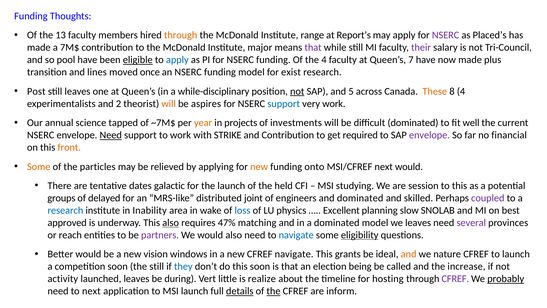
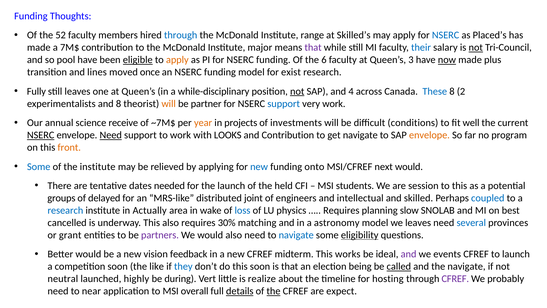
13: 13 -> 52
through at (181, 35) colour: orange -> blue
Report’s: Report’s -> Skilled’s
NSERC at (446, 35) colour: purple -> blue
their colour: purple -> blue
not at (476, 48) underline: none -> present
apply at (177, 60) colour: blue -> orange
the 4: 4 -> 6
7: 7 -> 3
now underline: none -> present
Post: Post -> Fully
5: 5 -> 4
These colour: orange -> blue
8 4: 4 -> 2
and 2: 2 -> 8
aspires: aspires -> partner
tapped: tapped -> receive
difficult dominated: dominated -> conditions
NSERC at (41, 135) underline: none -> present
STRIKE: STRIKE -> LOOKS
get required: required -> navigate
envelope at (429, 135) colour: purple -> orange
financial: financial -> program
Some at (39, 166) colour: orange -> blue
the particles: particles -> institute
new at (259, 166) colour: orange -> blue
galactic: galactic -> needed
studying: studying -> students
and dominated: dominated -> intellectual
coupled colour: purple -> blue
Inability: Inability -> Actually
Excellent at (341, 210): Excellent -> Requires
approved: approved -> cancelled
also at (171, 223) underline: present -> none
47%: 47% -> 30%
a dominated: dominated -> astronomy
several colour: purple -> blue
reach: reach -> grant
windows: windows -> feedback
CFREF navigate: navigate -> midterm
grants: grants -> works
and at (409, 254) colour: orange -> purple
nature: nature -> events
the still: still -> like
called underline: none -> present
the increase: increase -> navigate
activity: activity -> neutral
launched leaves: leaves -> highly
probably underline: present -> none
to next: next -> near
MSI launch: launch -> overall
inform: inform -> expect
